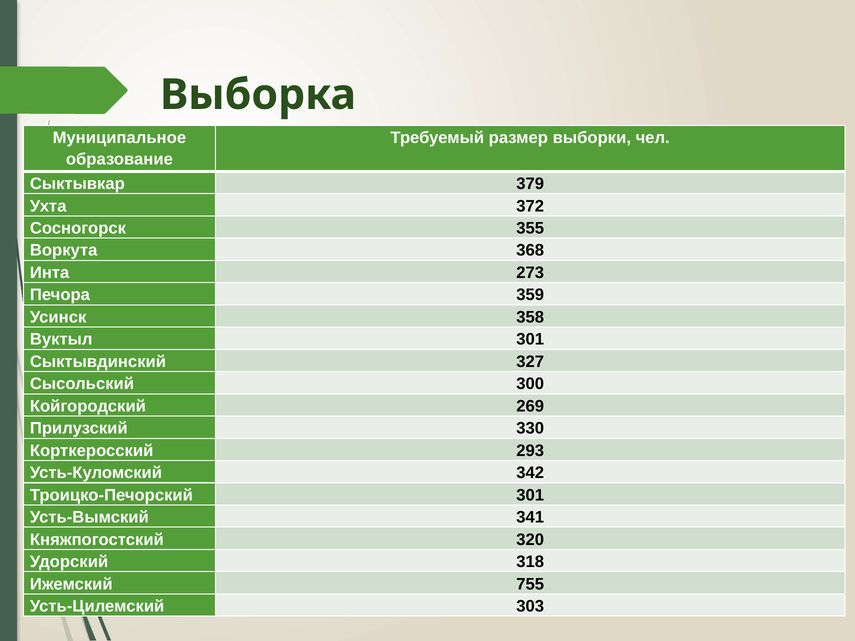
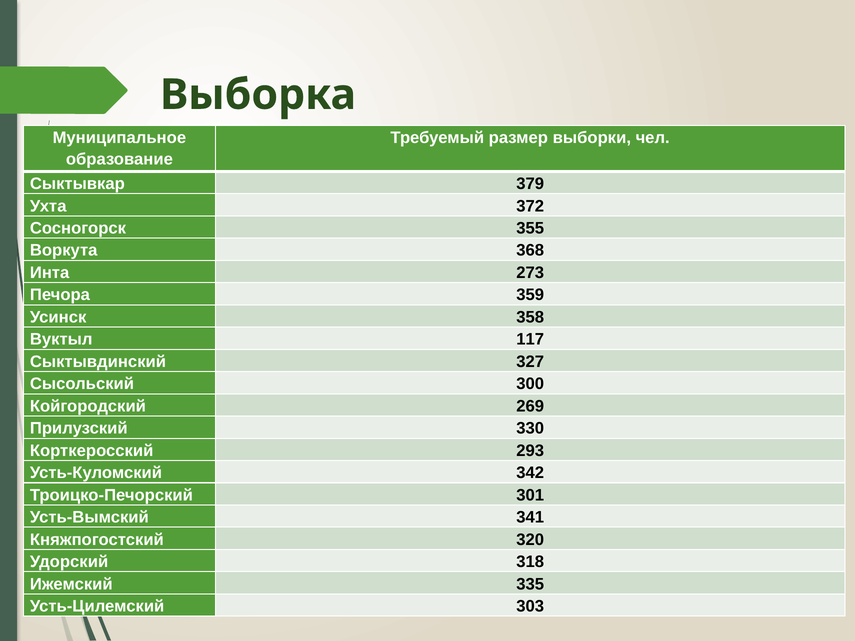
Вуктыл 301: 301 -> 117
755: 755 -> 335
